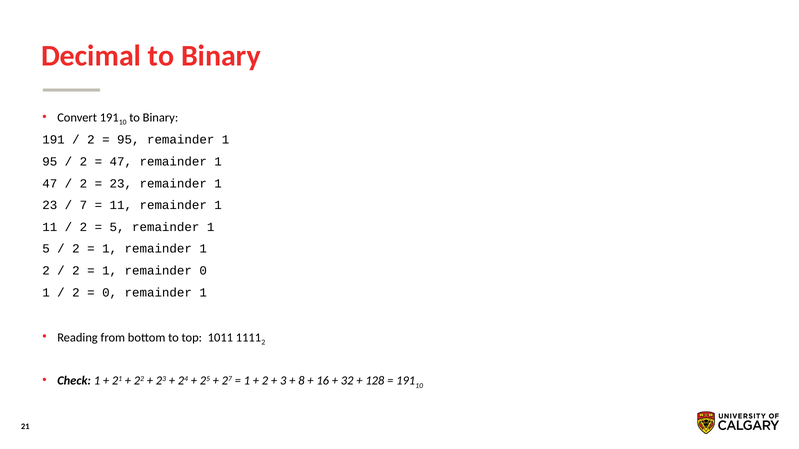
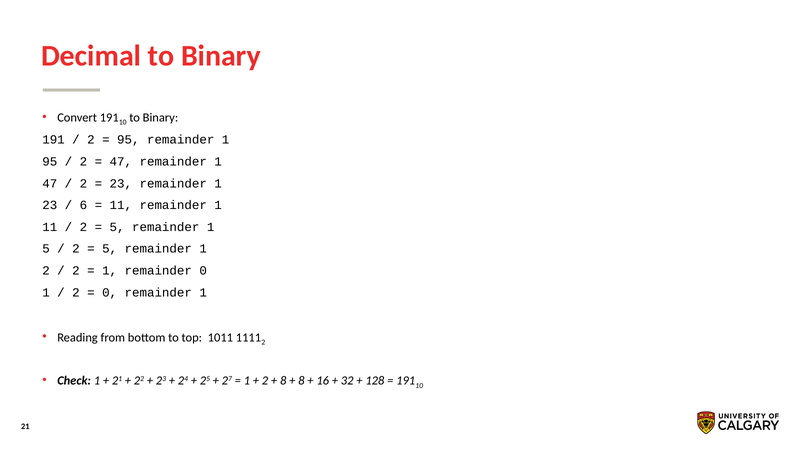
7: 7 -> 6
1 at (110, 249): 1 -> 5
3 at (283, 381): 3 -> 8
